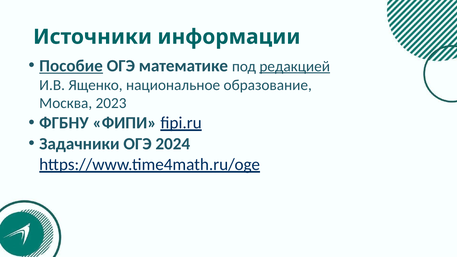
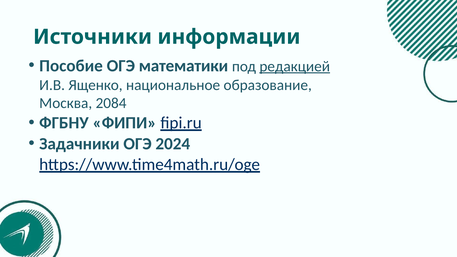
Пособие underline: present -> none
математике: математике -> математики
2023: 2023 -> 2084
